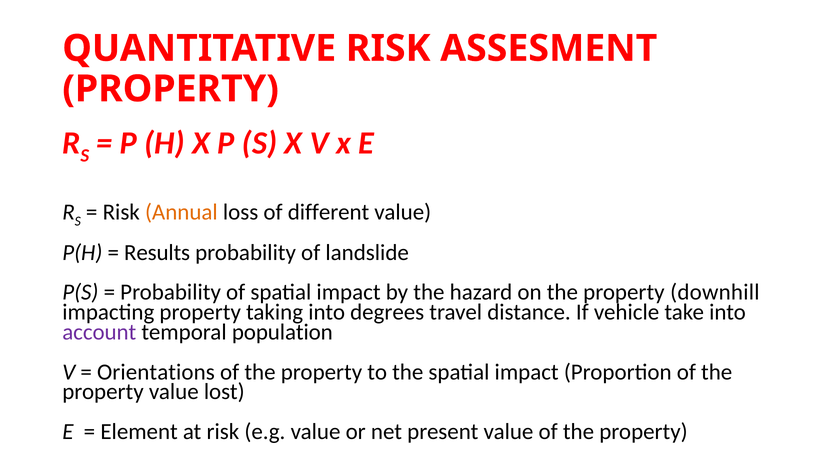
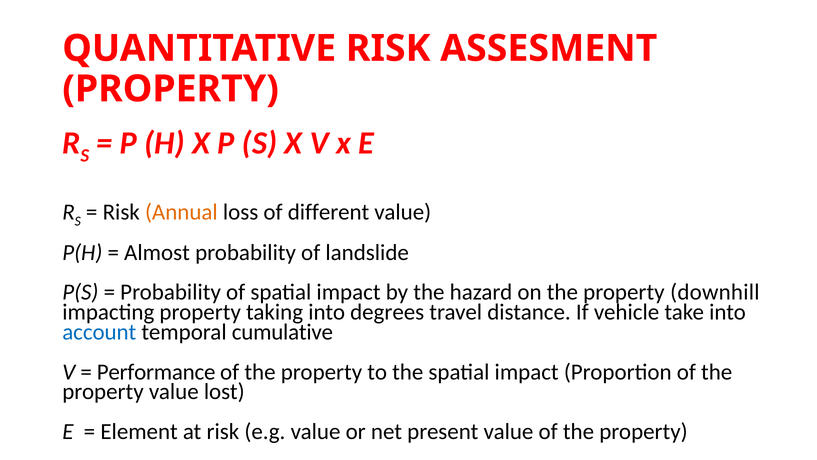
Results: Results -> Almost
account colour: purple -> blue
population: population -> cumulative
Orientations: Orientations -> Performance
